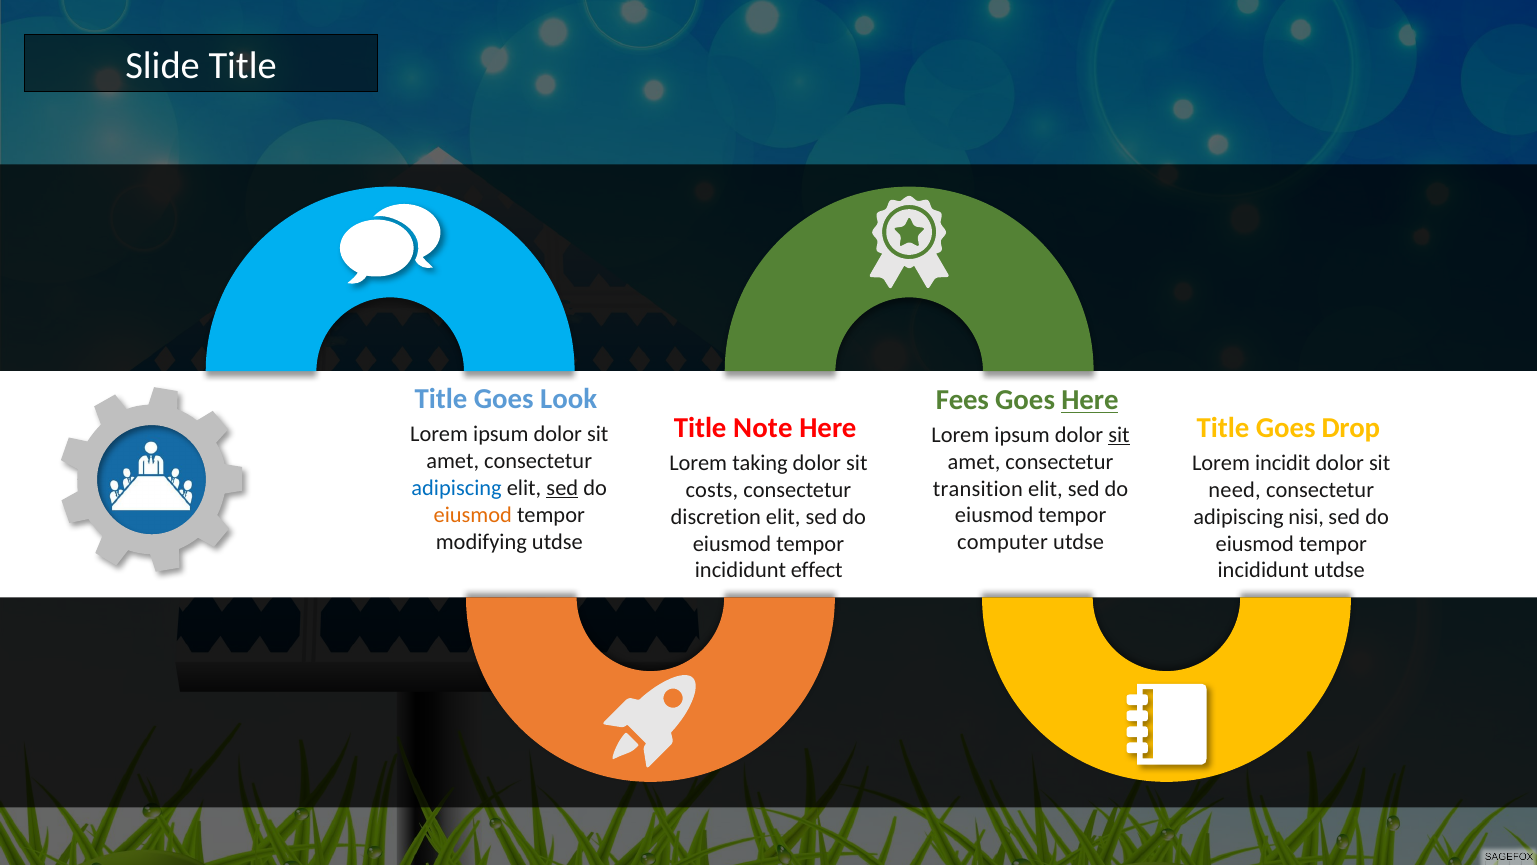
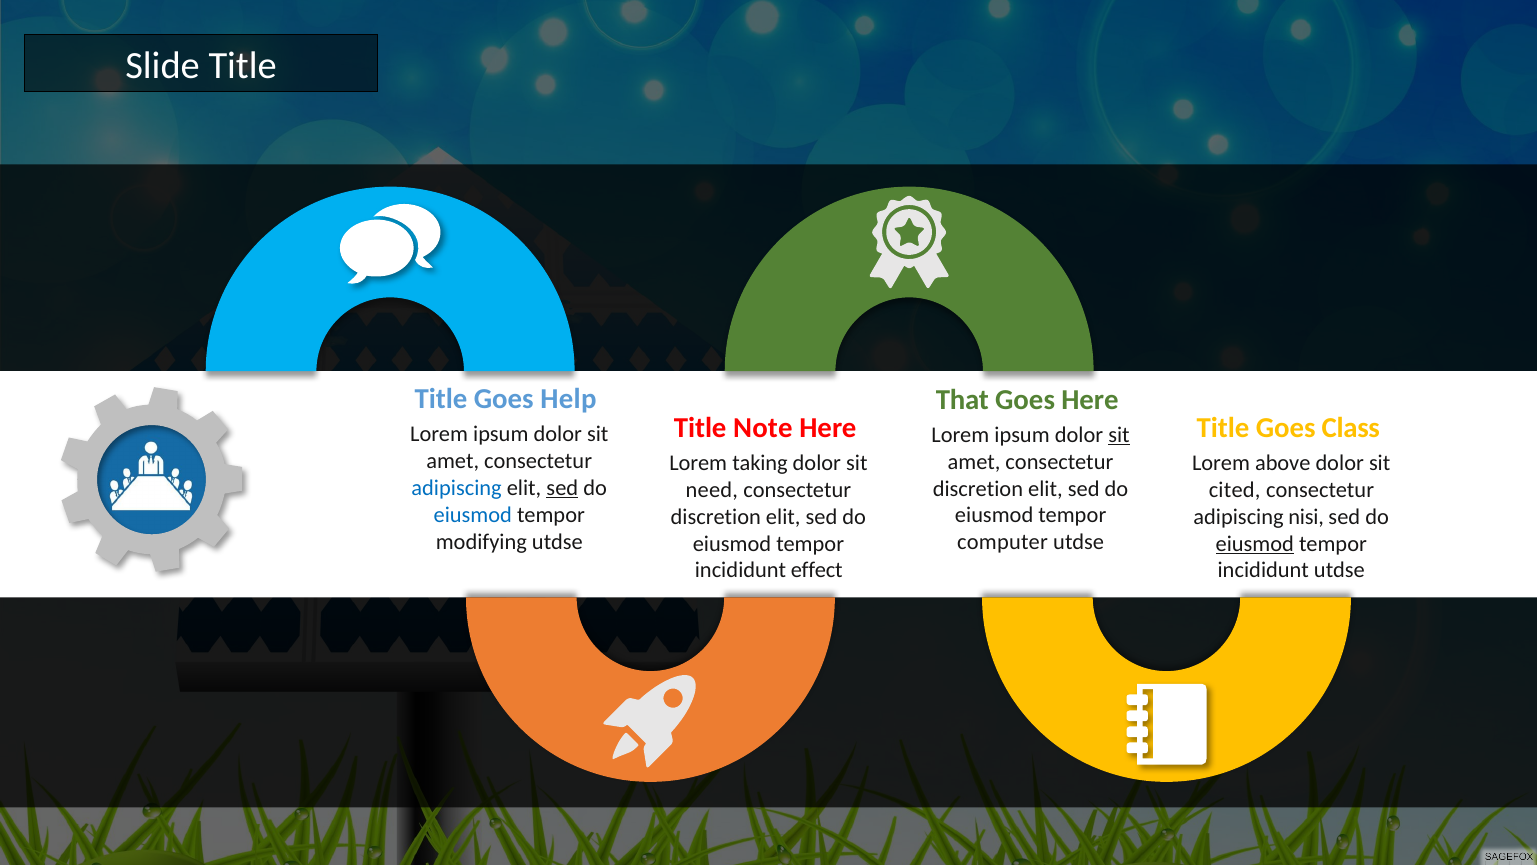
Look: Look -> Help
Fees: Fees -> That
Here at (1090, 400) underline: present -> none
Drop: Drop -> Class
incidit: incidit -> above
transition at (978, 488): transition -> discretion
costs: costs -> need
need: need -> cited
eiusmod at (473, 515) colour: orange -> blue
eiusmod at (1255, 543) underline: none -> present
